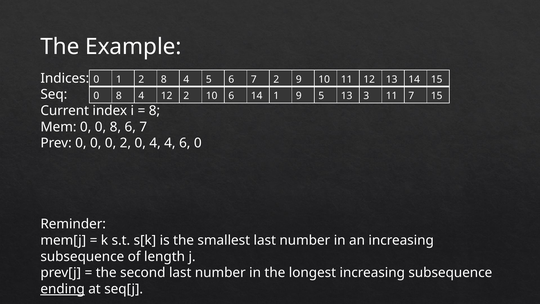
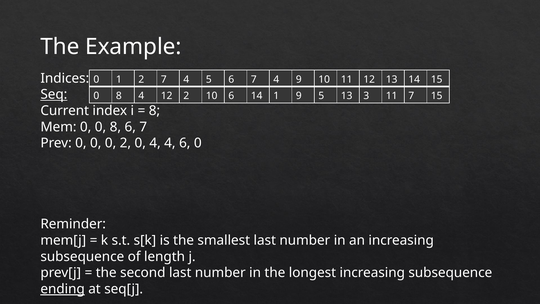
2 8: 8 -> 7
6 7 2: 2 -> 4
Seq underline: none -> present
